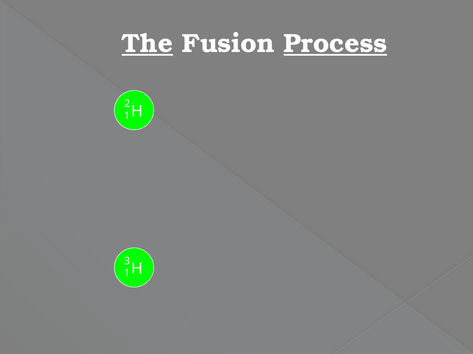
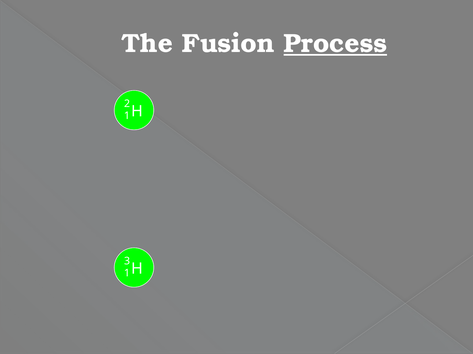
The underline: present -> none
